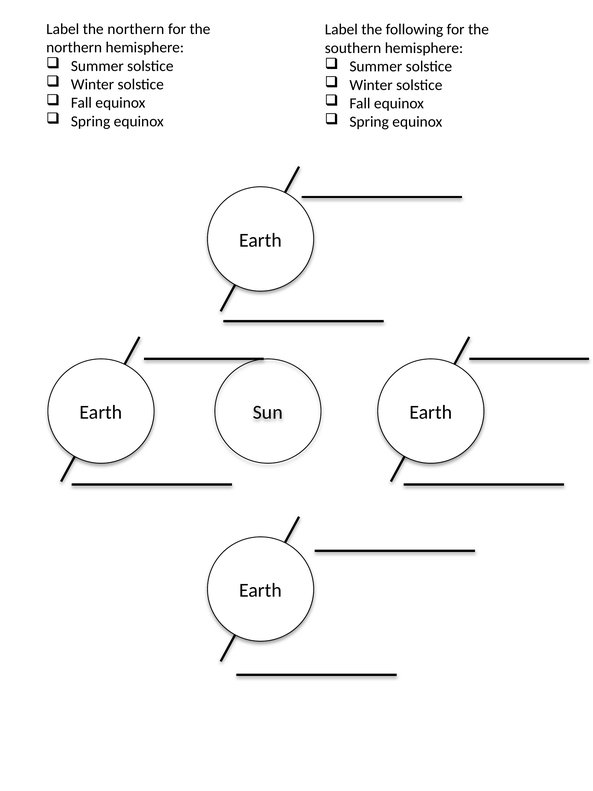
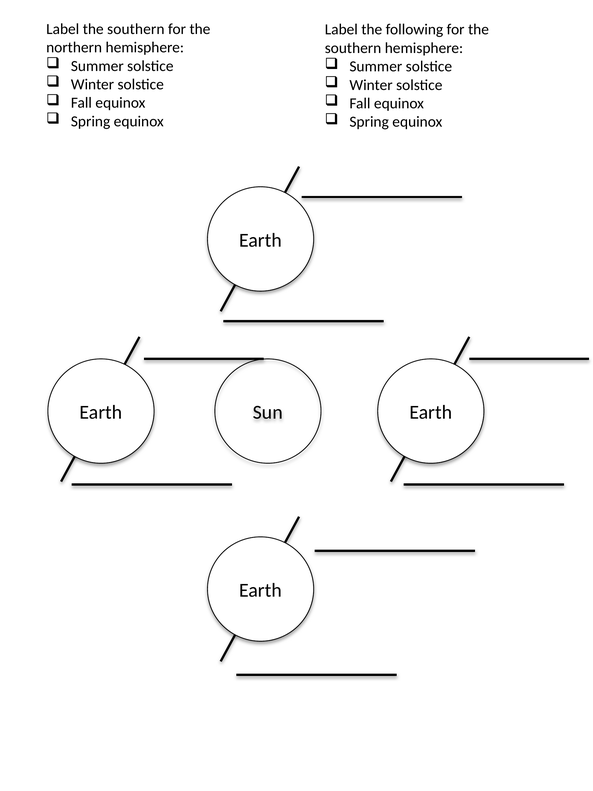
Label the northern: northern -> southern
